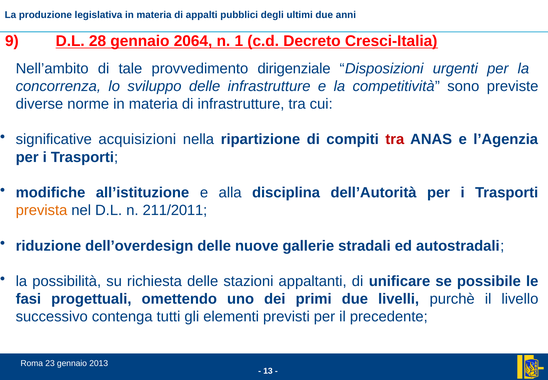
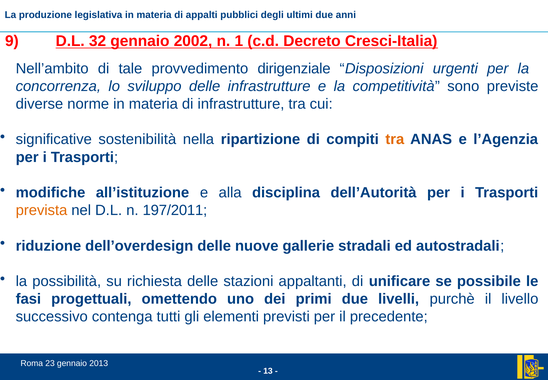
28: 28 -> 32
2064: 2064 -> 2002
acquisizioni: acquisizioni -> sostenibilità
tra at (395, 139) colour: red -> orange
211/2011: 211/2011 -> 197/2011
